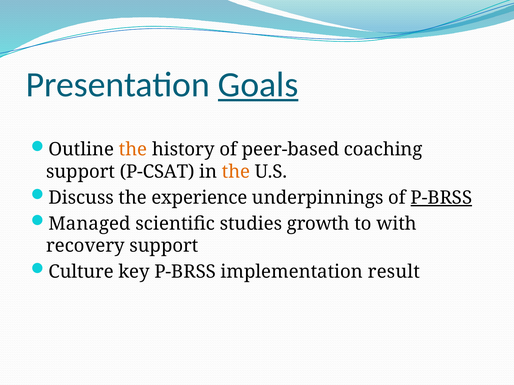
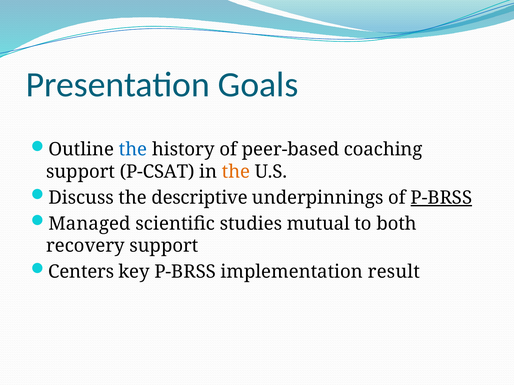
Goals underline: present -> none
the at (133, 150) colour: orange -> blue
experience: experience -> descriptive
growth: growth -> mutual
with: with -> both
Culture: Culture -> Centers
